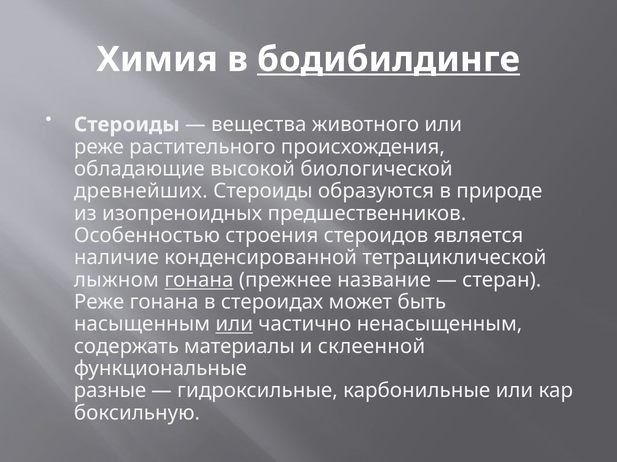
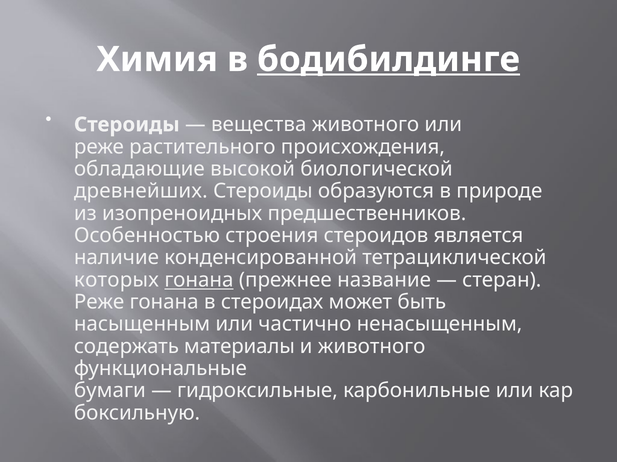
лыжном: лыжном -> которых
или at (234, 325) underline: present -> none
и склеенной: склеенной -> животного
разные: разные -> бумаги
